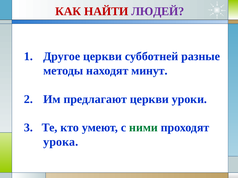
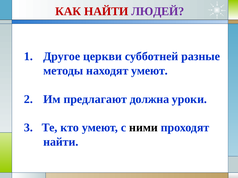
находят минут: минут -> умеют
предлагают церкви: церкви -> должна
ними colour: green -> black
урока at (61, 142): урока -> найти
